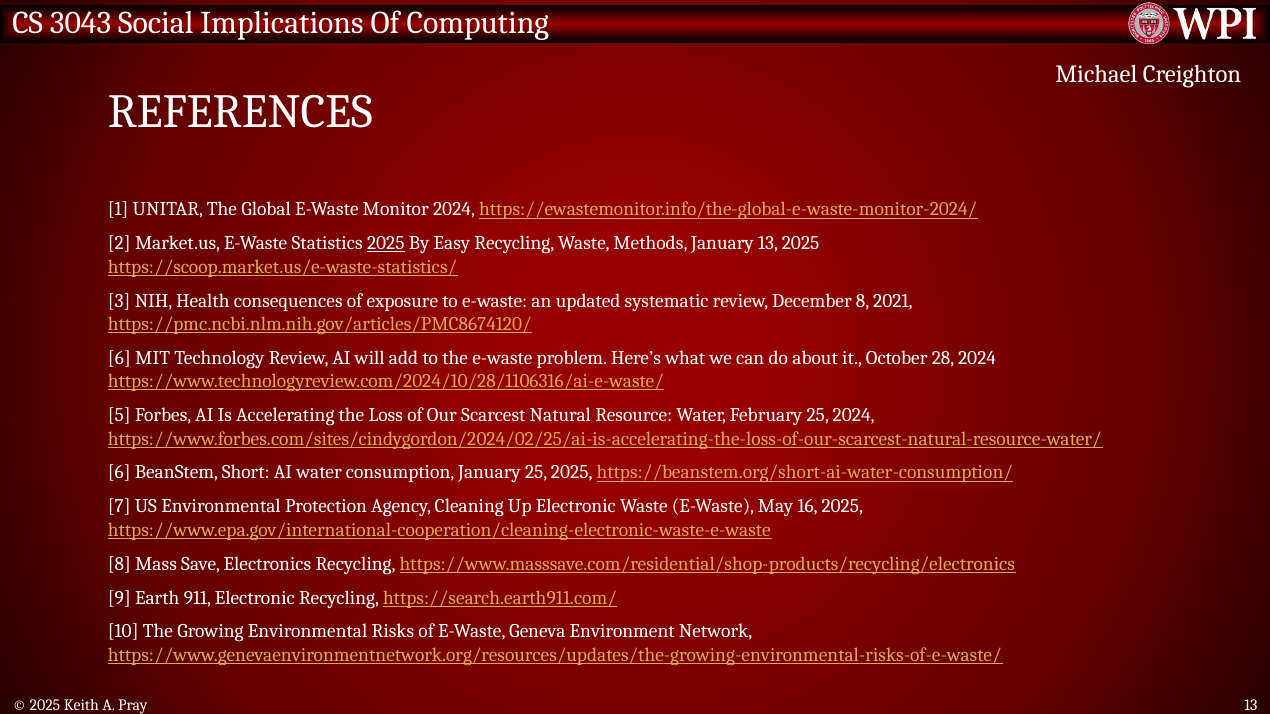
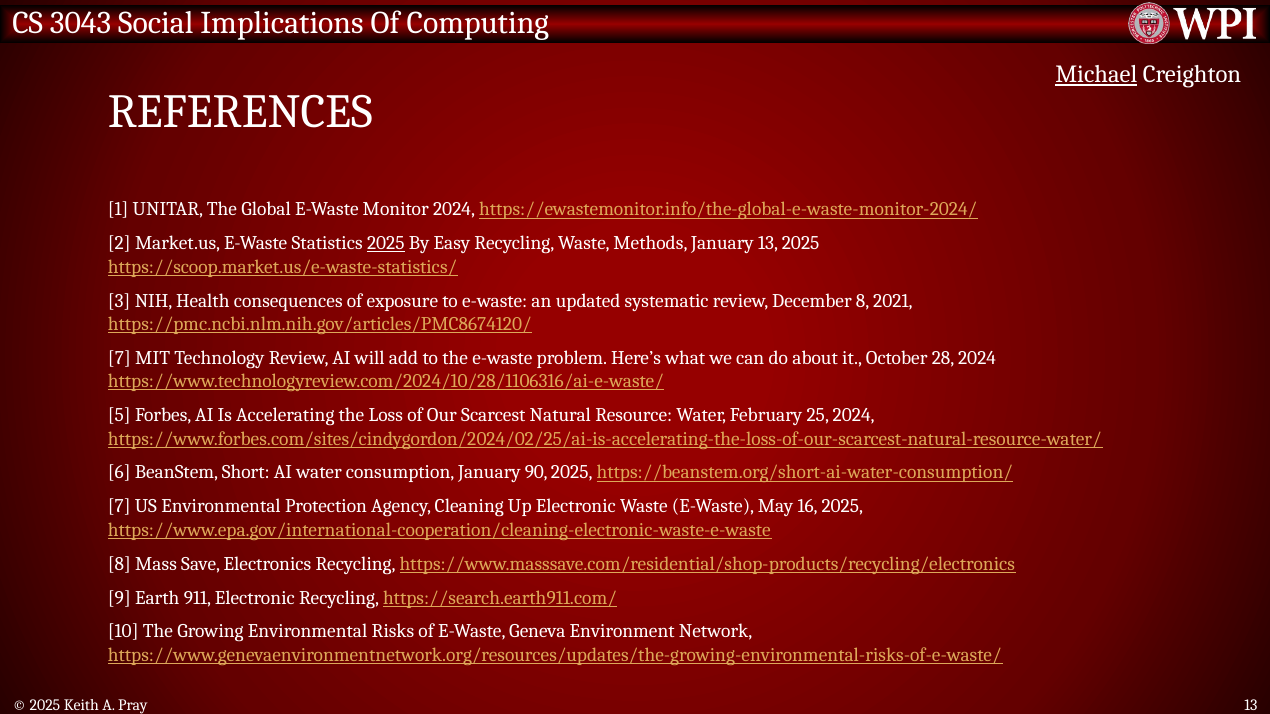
Michael underline: none -> present
6 at (119, 358): 6 -> 7
January 25: 25 -> 90
